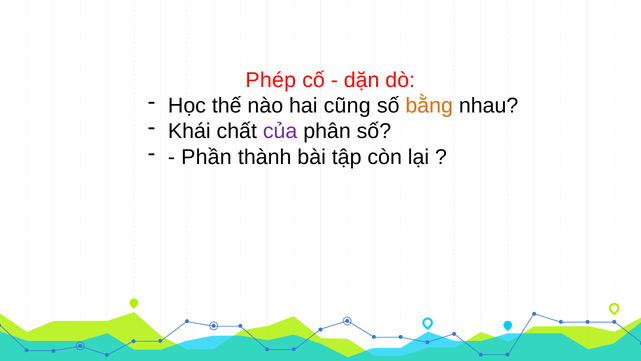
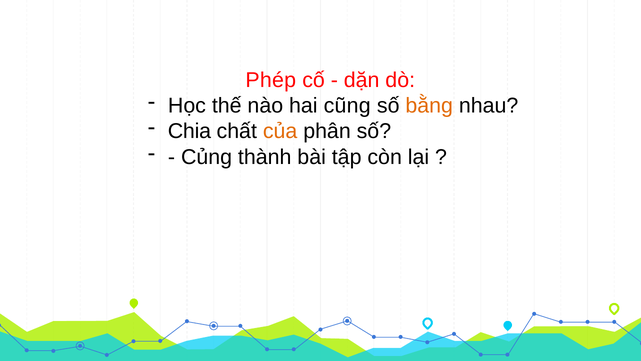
Khái: Khái -> Chia
của colour: purple -> orange
Phần: Phần -> Củng
